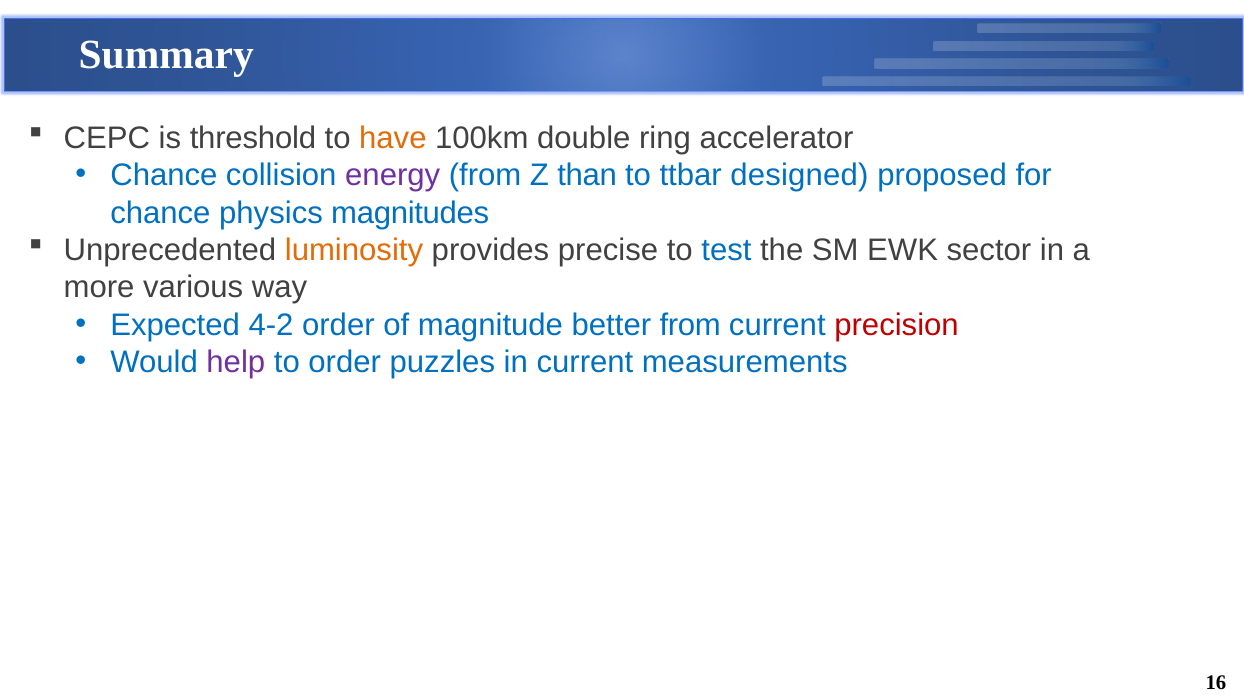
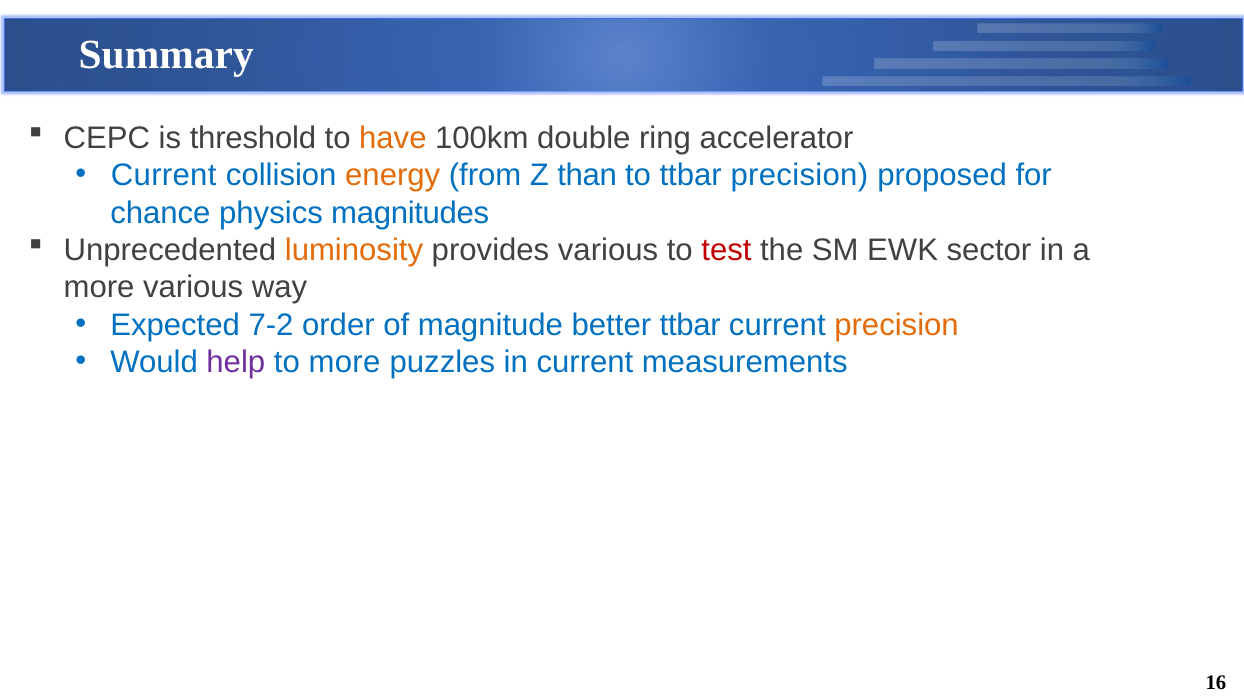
Chance at (164, 175): Chance -> Current
energy colour: purple -> orange
ttbar designed: designed -> precision
provides precise: precise -> various
test colour: blue -> red
4-2: 4-2 -> 7-2
better from: from -> ttbar
precision at (897, 325) colour: red -> orange
to order: order -> more
